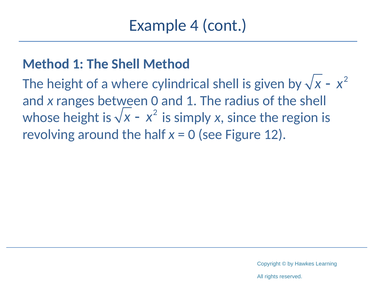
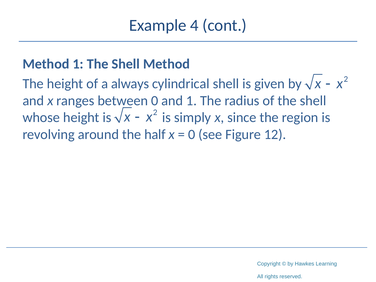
where: where -> always
